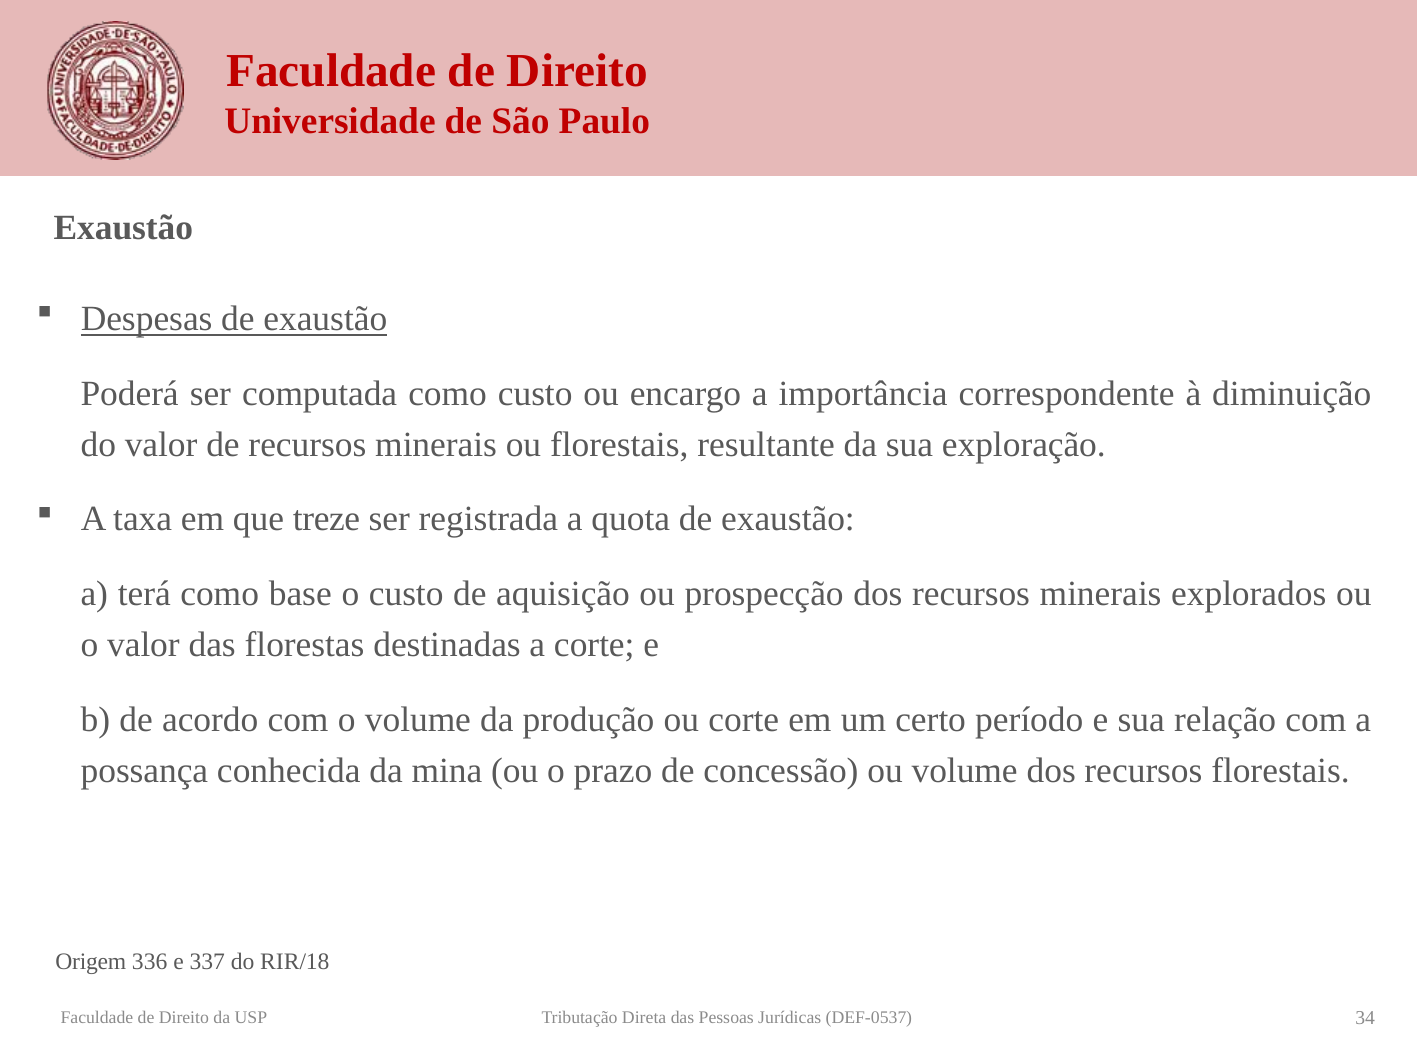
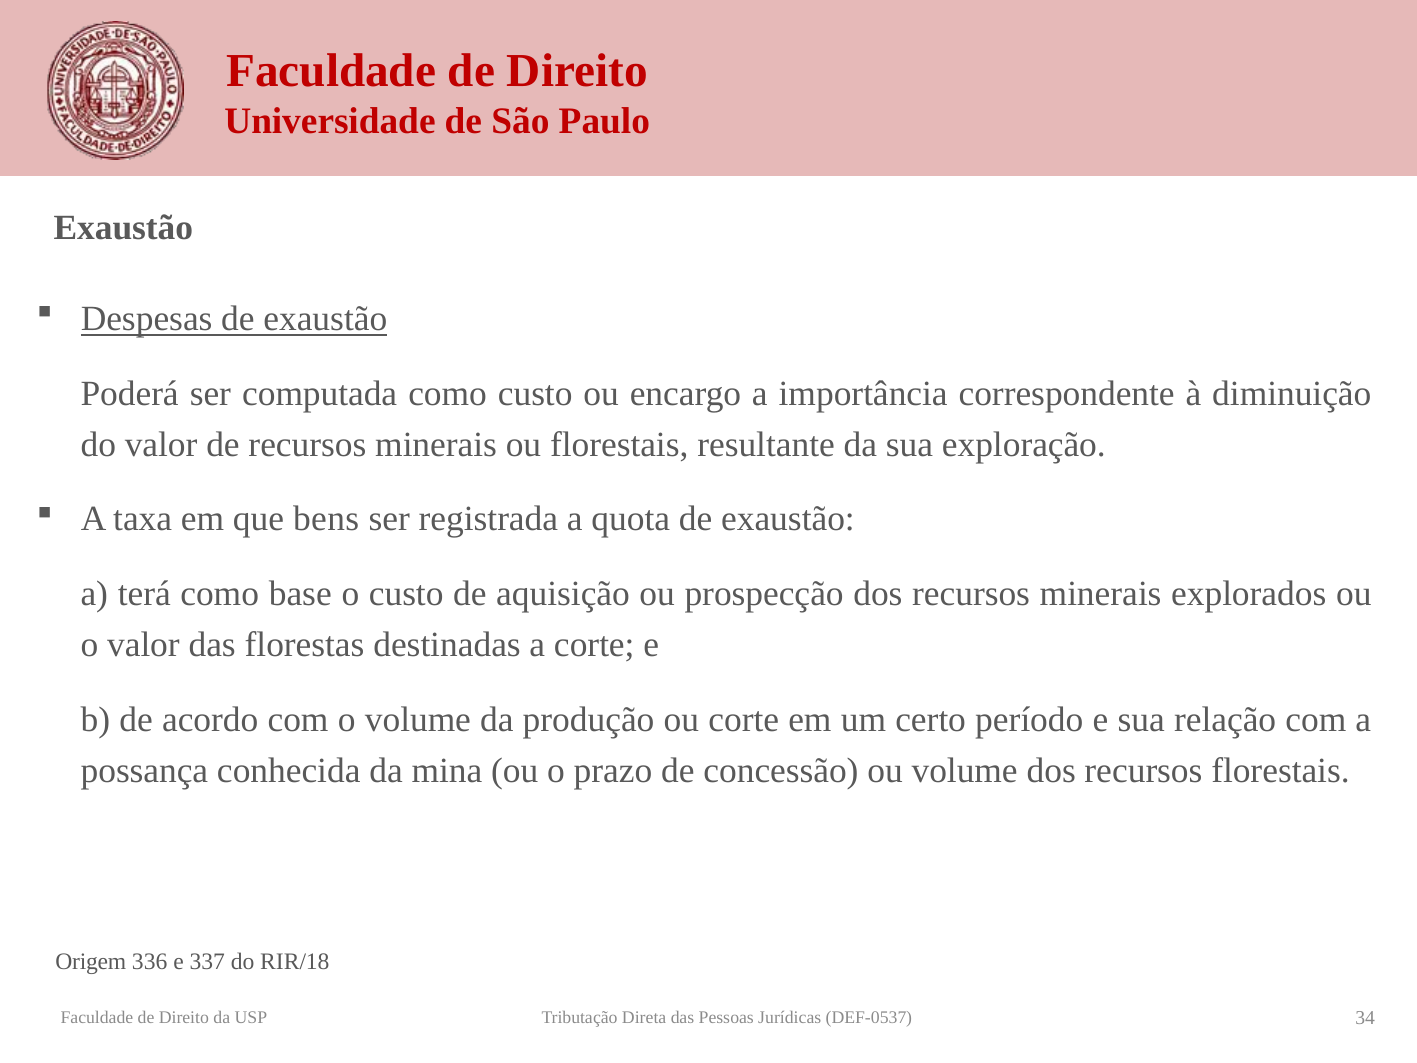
treze: treze -> bens
